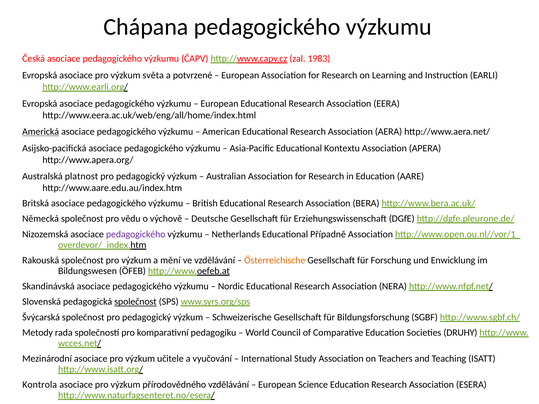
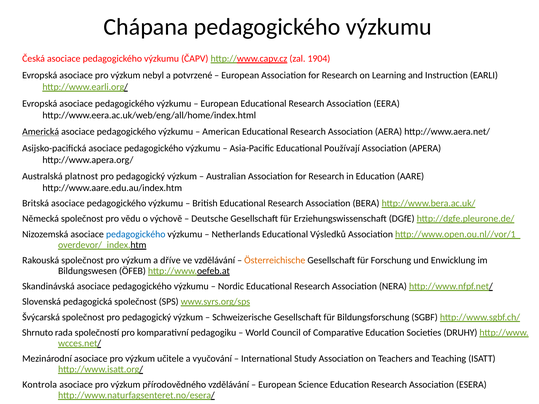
1983: 1983 -> 1904
světa: světa -> nebyl
Kontextu: Kontextu -> Používají
pedagogického at (136, 234) colour: purple -> blue
Případně: Případně -> Výsledků
mění: mění -> dříve
společnost at (135, 302) underline: present -> none
Metody: Metody -> Shrnuto
